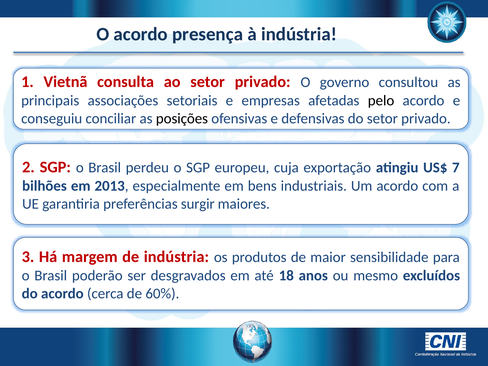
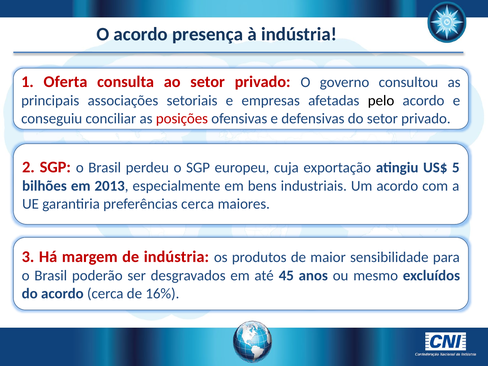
Vietnã: Vietnã -> Oferta
posições colour: black -> red
7: 7 -> 5
preferências surgir: surgir -> cerca
18: 18 -> 45
60%: 60% -> 16%
